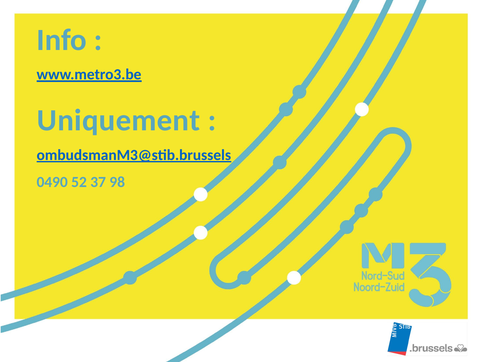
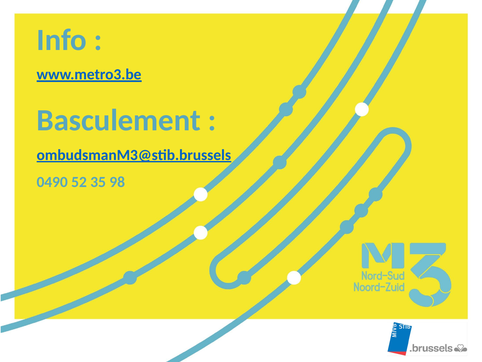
Uniquement: Uniquement -> Basculement
37: 37 -> 35
